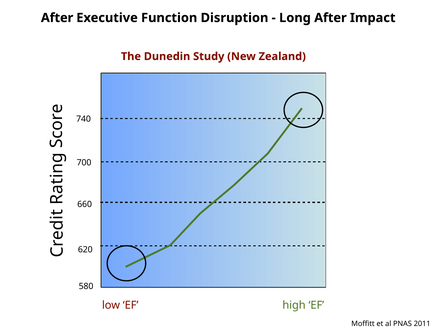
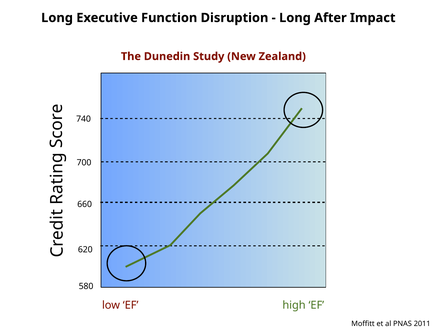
After at (57, 18): After -> Long
